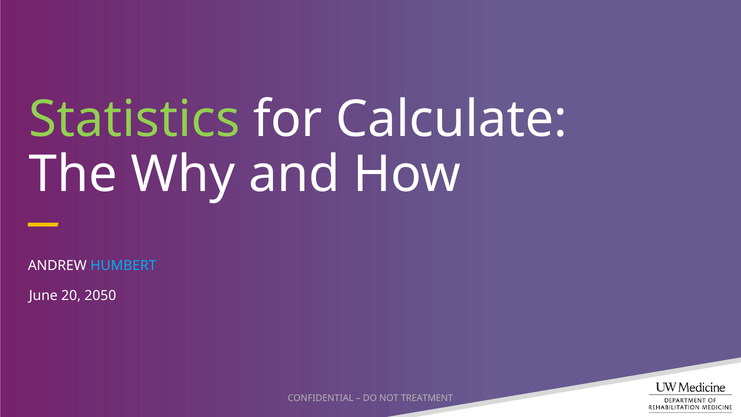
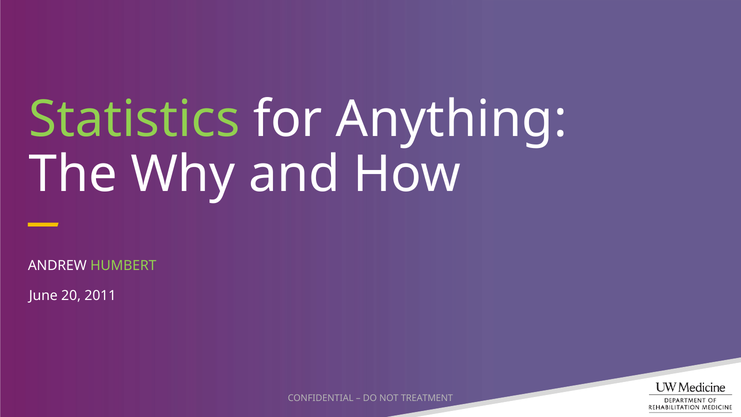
Calculate: Calculate -> Anything
HUMBERT colour: light blue -> light green
2050: 2050 -> 2011
